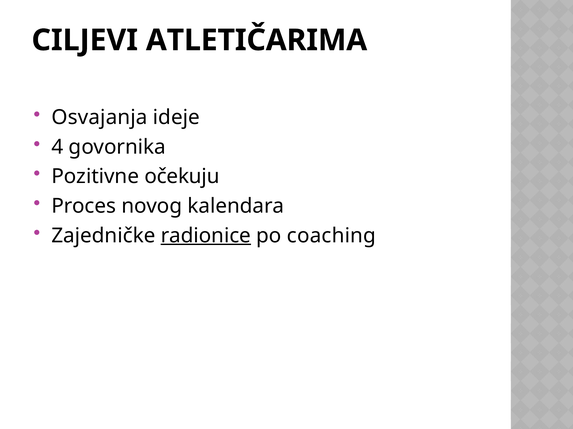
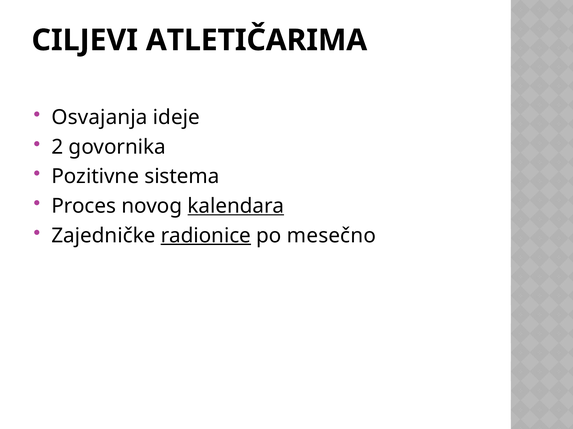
4: 4 -> 2
očekuju: očekuju -> sistema
kalendara underline: none -> present
coaching: coaching -> mesečno
